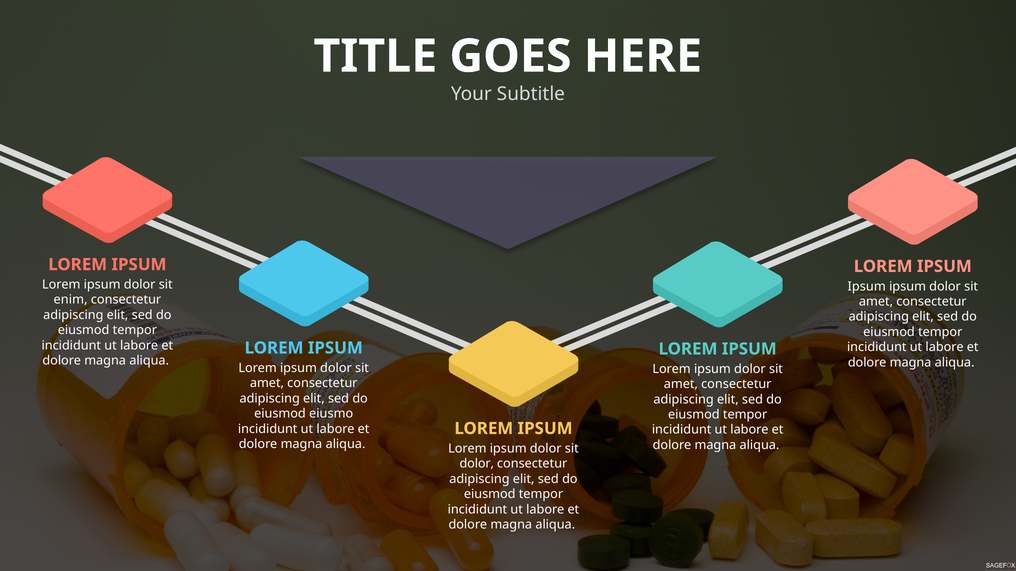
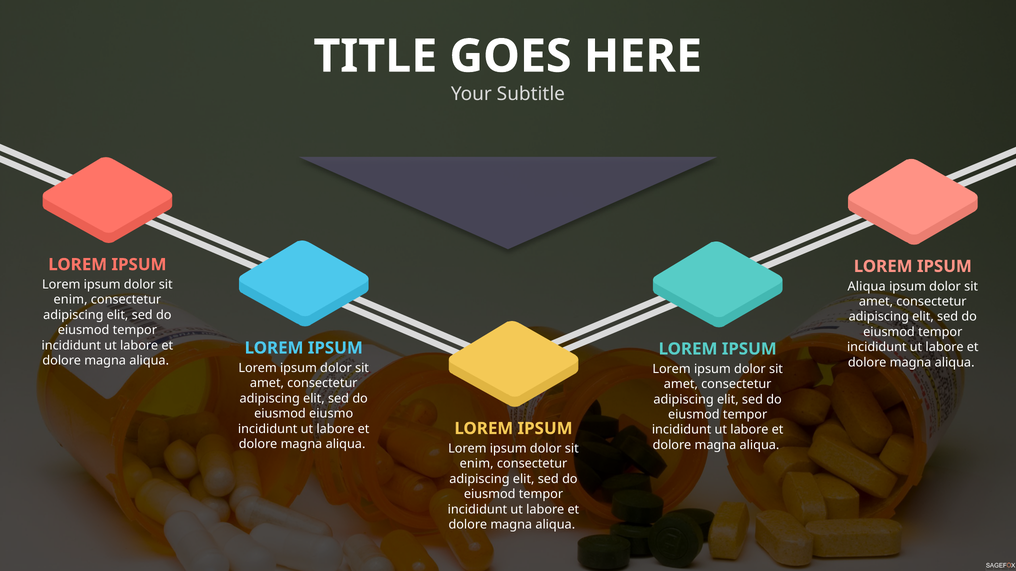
Ipsum at (867, 287): Ipsum -> Aliqua
dolor at (477, 464): dolor -> enim
